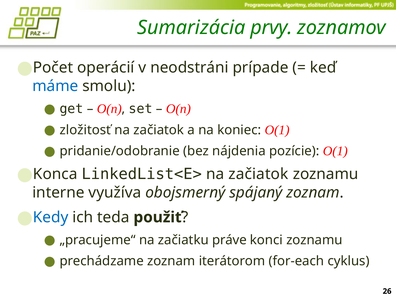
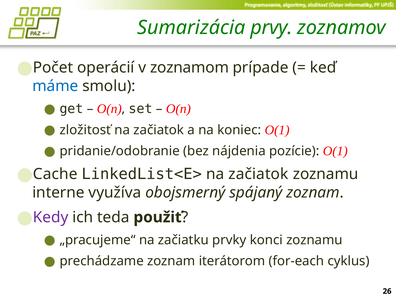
neodstráni: neodstráni -> zoznamom
Konca: Konca -> Cache
Kedy colour: blue -> purple
práve: práve -> prvky
